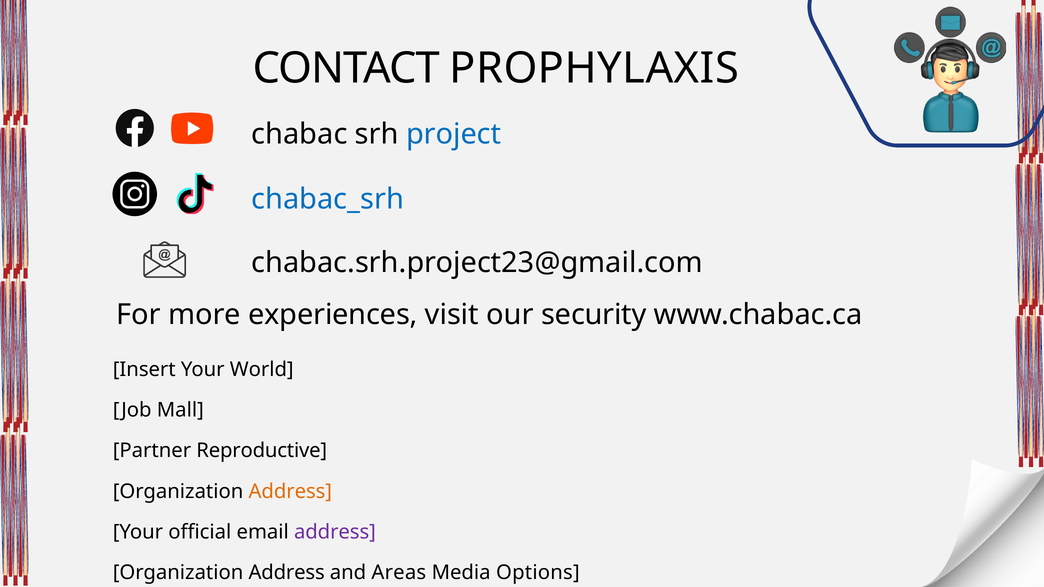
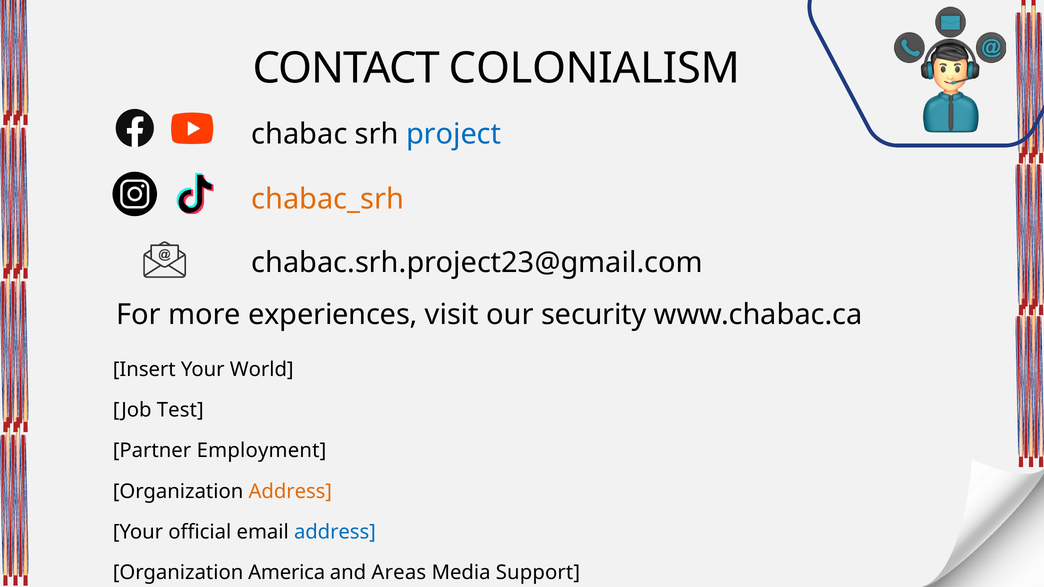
PROPHYLAXIS: PROPHYLAXIS -> COLONIALISM
chabac_srh colour: blue -> orange
Mall: Mall -> Test
Reproductive: Reproductive -> Employment
address at (335, 532) colour: purple -> blue
Address at (287, 573): Address -> America
Options: Options -> Support
